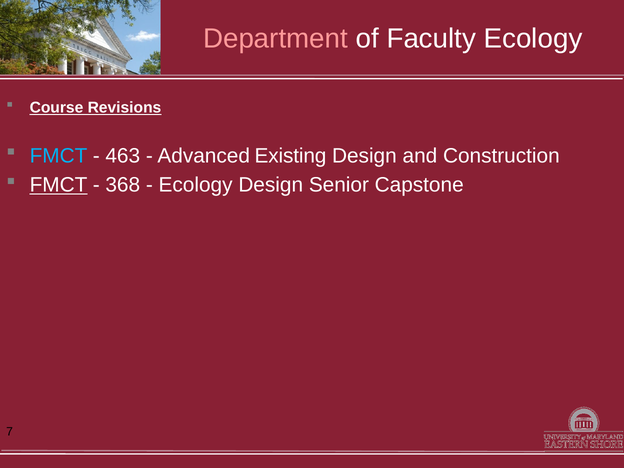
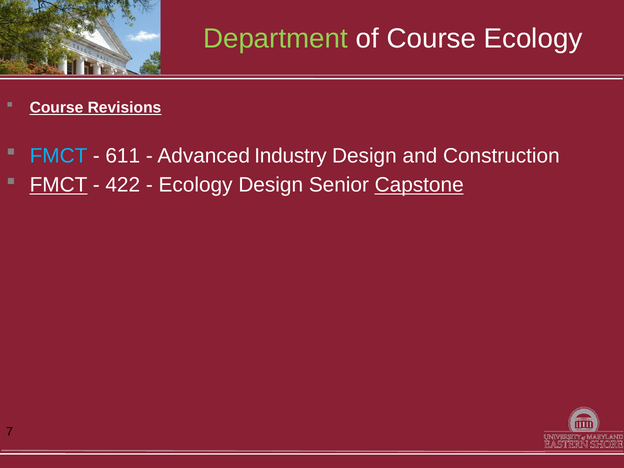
Department colour: pink -> light green
of Faculty: Faculty -> Course
463: 463 -> 611
Existing: Existing -> Industry
368: 368 -> 422
Capstone underline: none -> present
